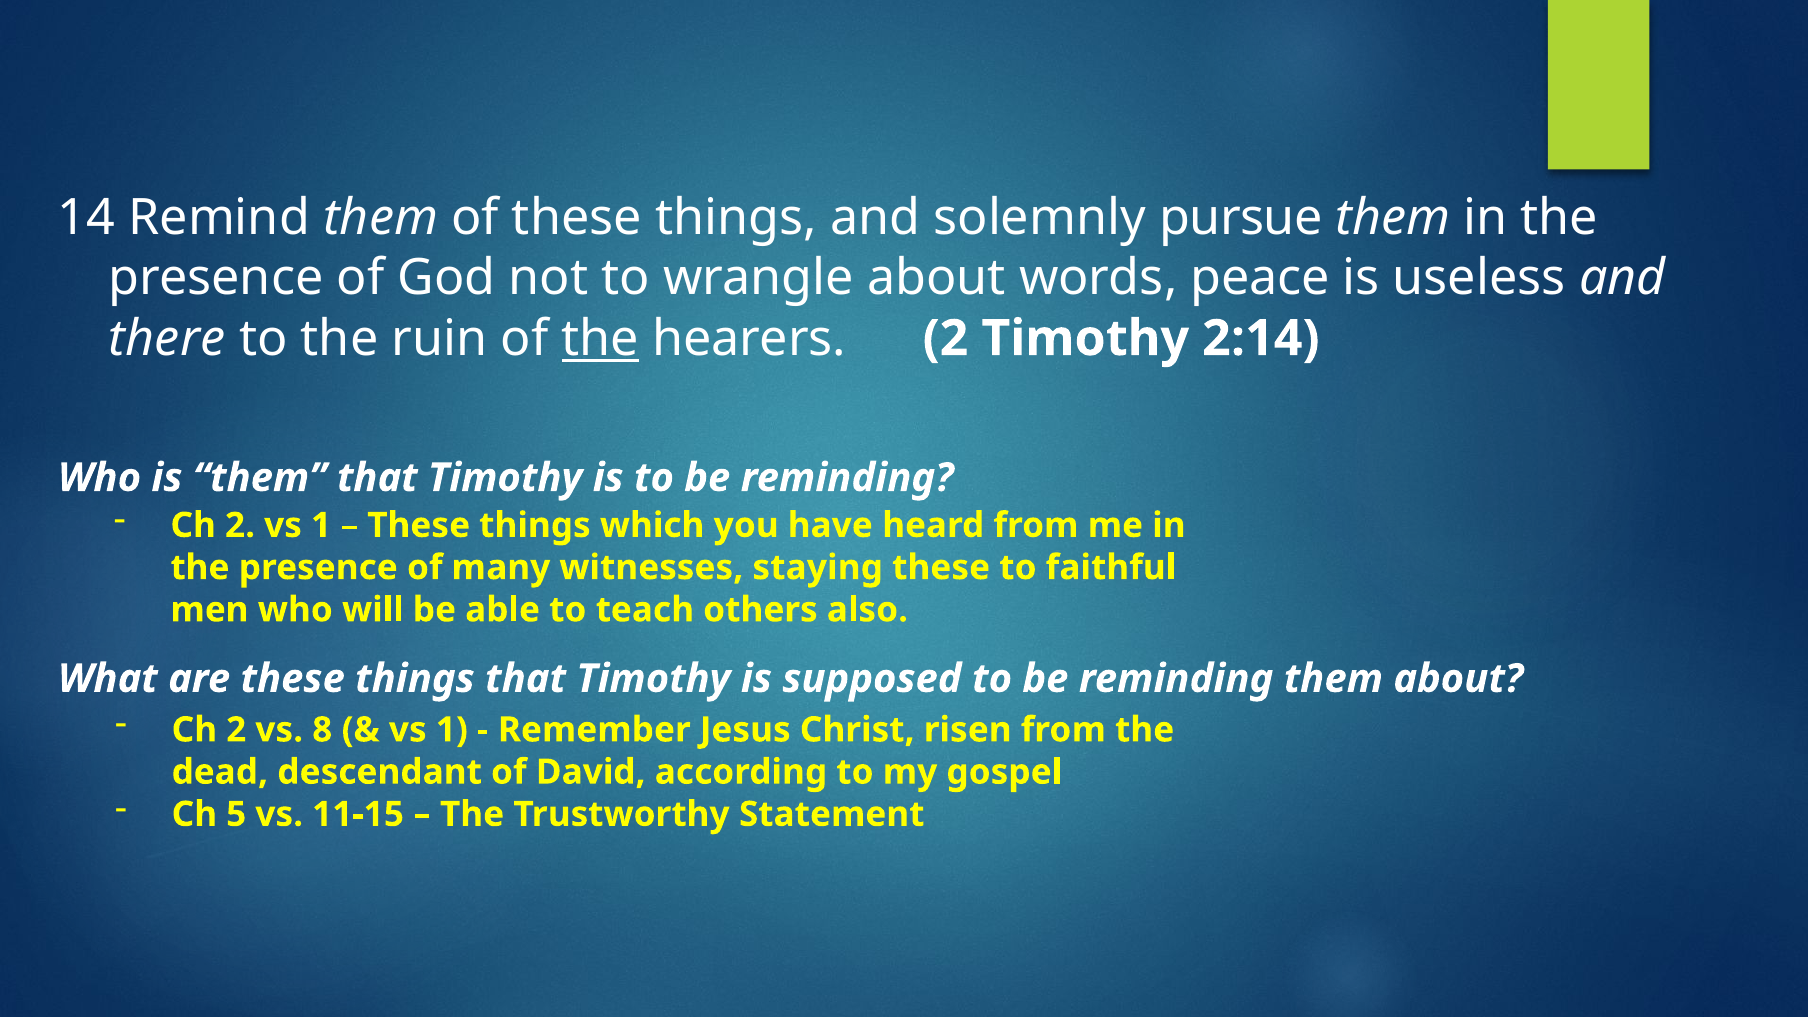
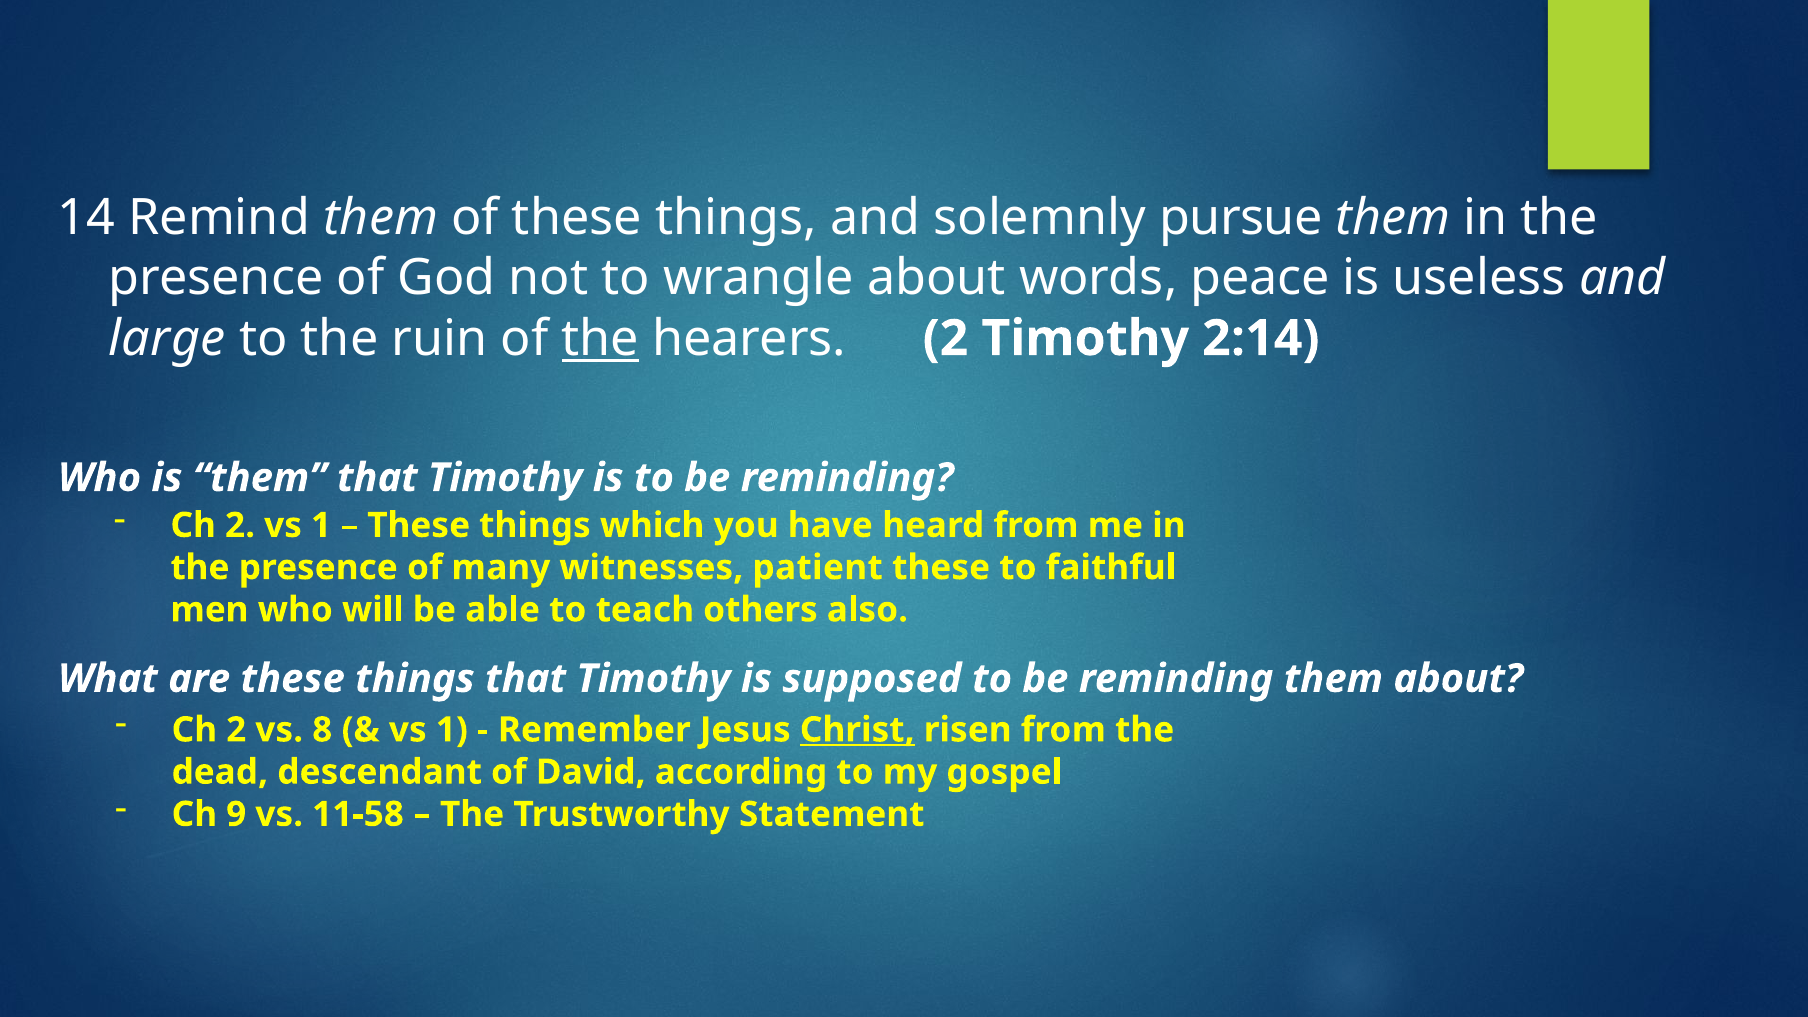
there: there -> large
staying: staying -> patient
Christ underline: none -> present
5: 5 -> 9
11-15: 11-15 -> 11-58
